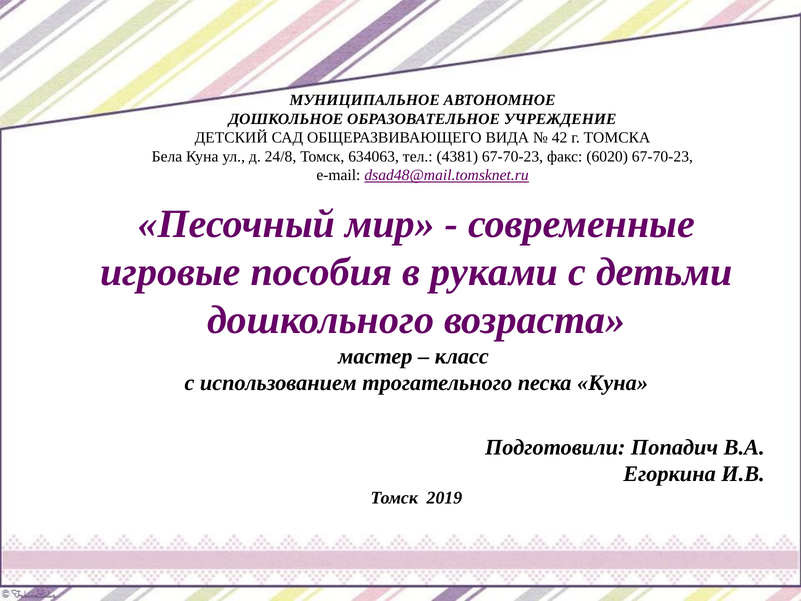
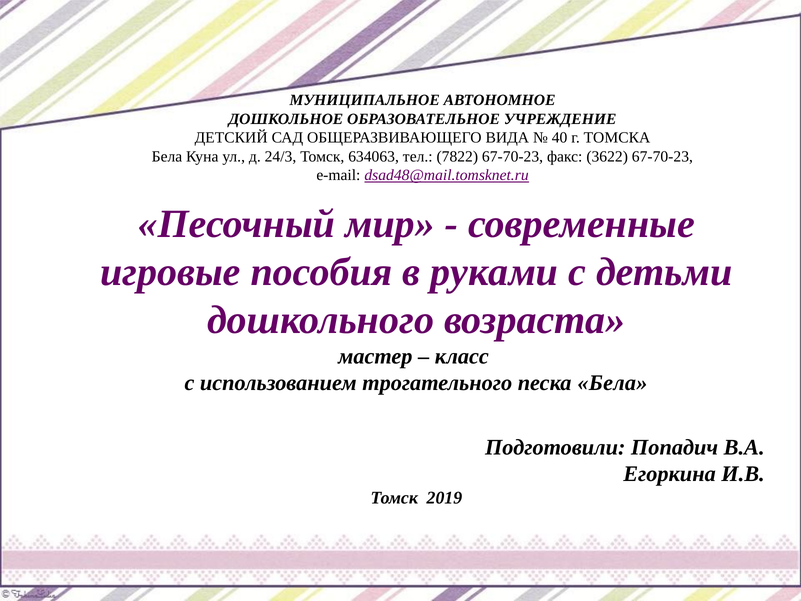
42: 42 -> 40
24/8: 24/8 -> 24/3
4381: 4381 -> 7822
6020: 6020 -> 3622
песка Куна: Куна -> Бела
